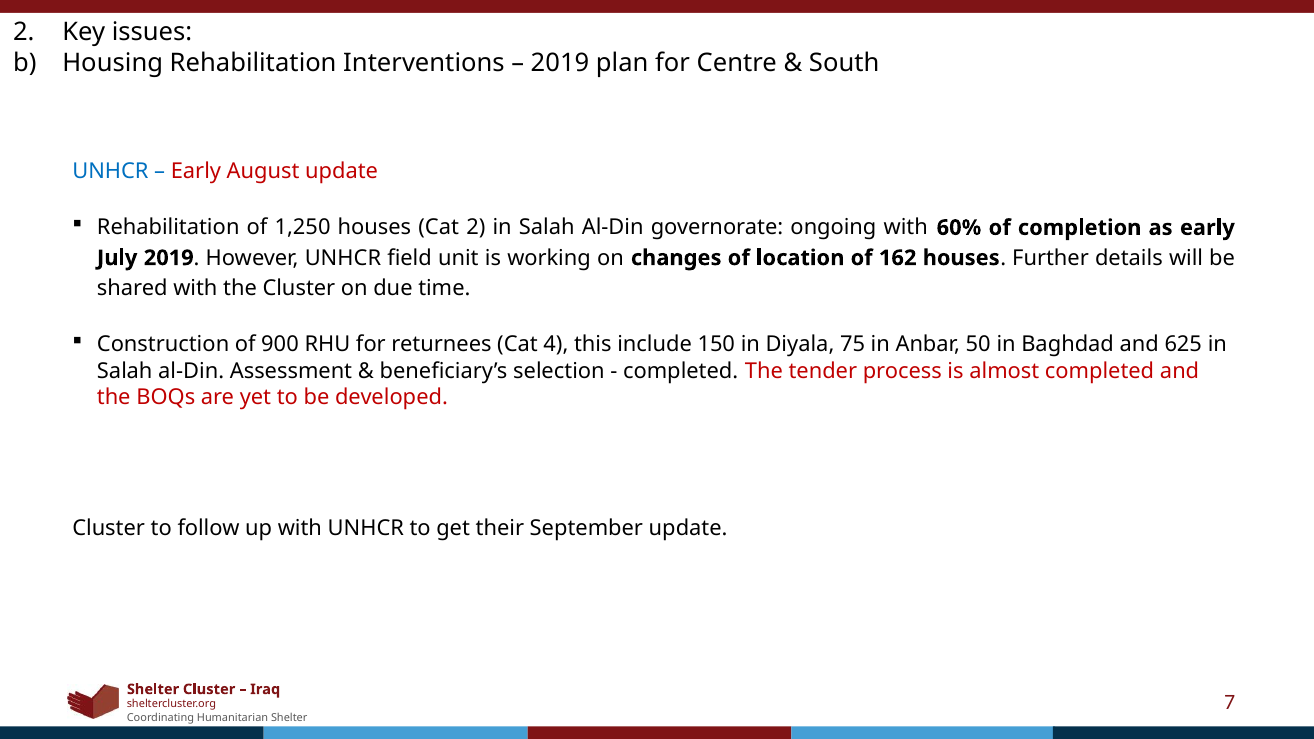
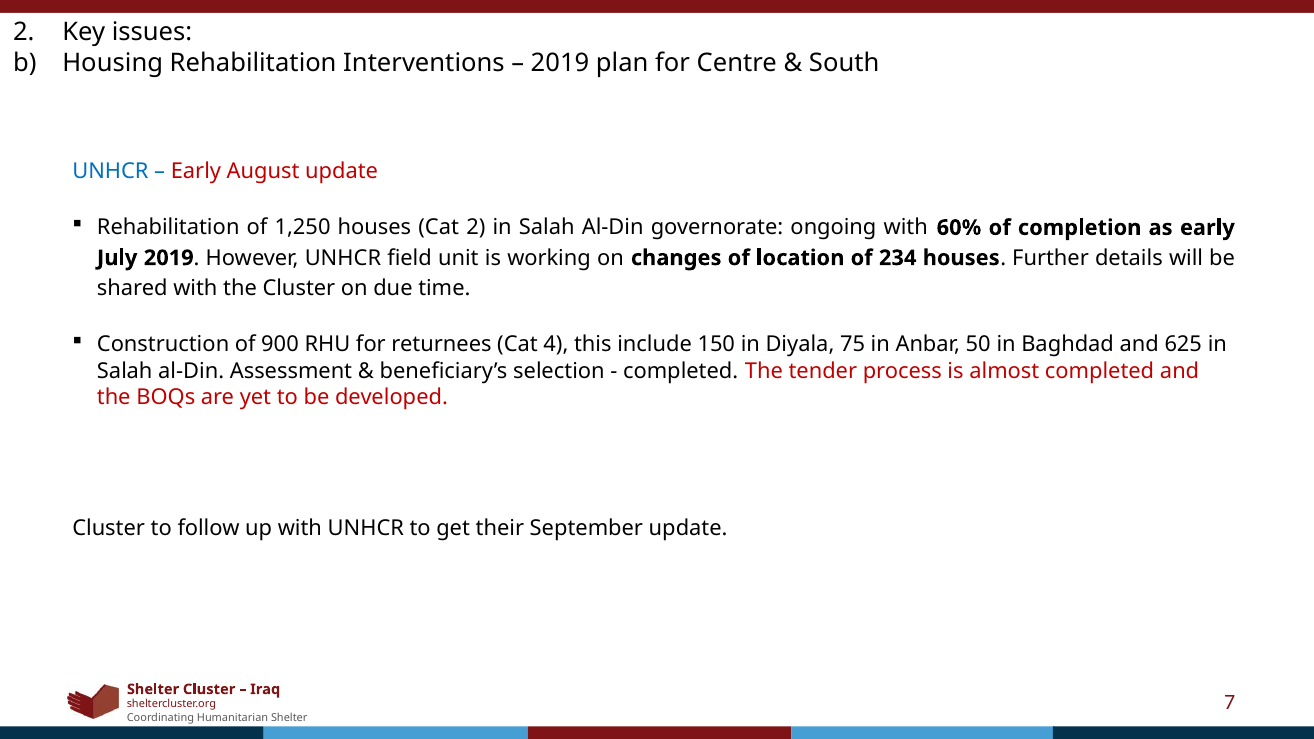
162: 162 -> 234
